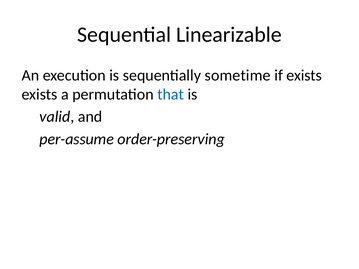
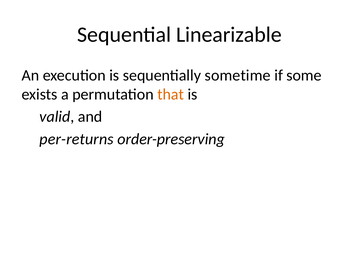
if exists: exists -> some
that colour: blue -> orange
per-assume: per-assume -> per-returns
